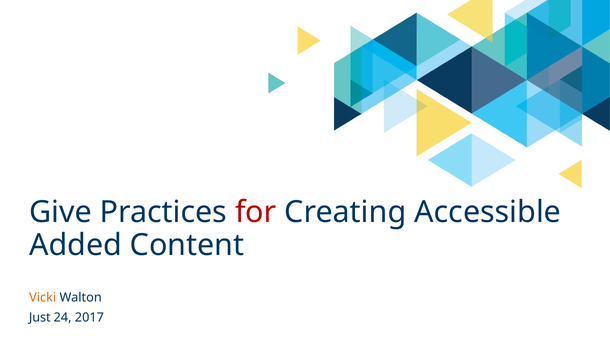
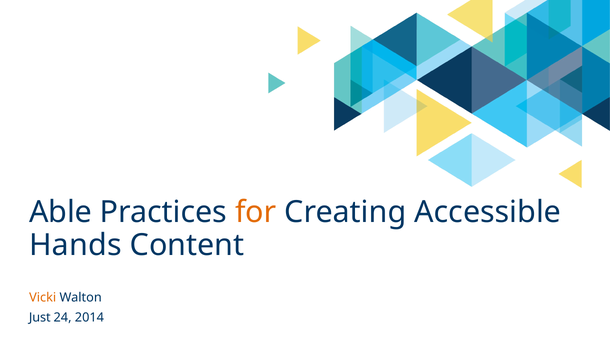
Give: Give -> Able
for colour: red -> orange
Added: Added -> Hands
2017: 2017 -> 2014
